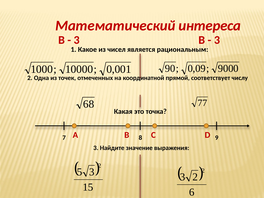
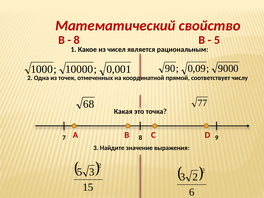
интереса: интереса -> свойство
3 at (77, 40): 3 -> 8
3 at (217, 40): 3 -> 5
